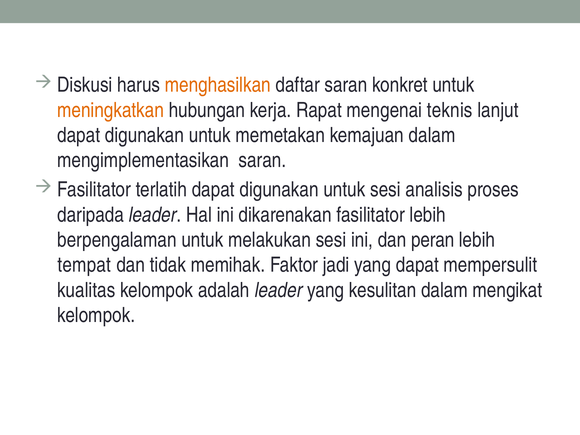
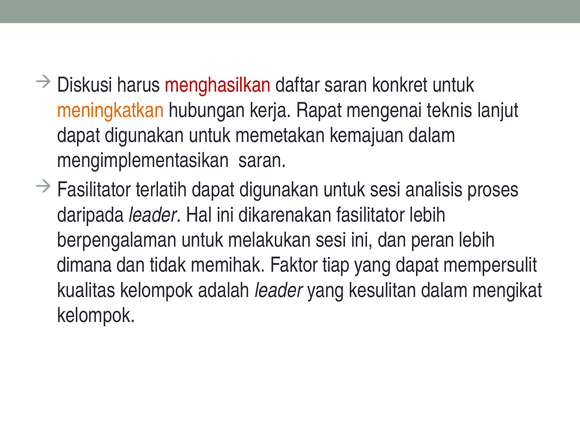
menghasilkan colour: orange -> red
tempat: tempat -> dimana
jadi: jadi -> tiap
